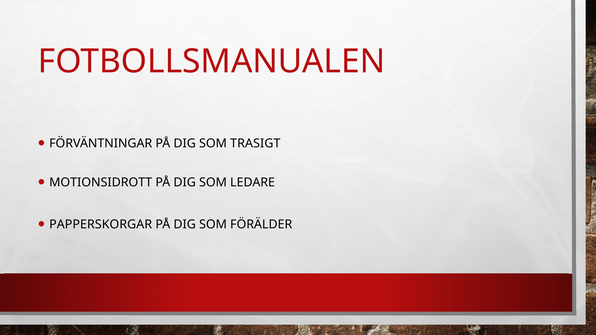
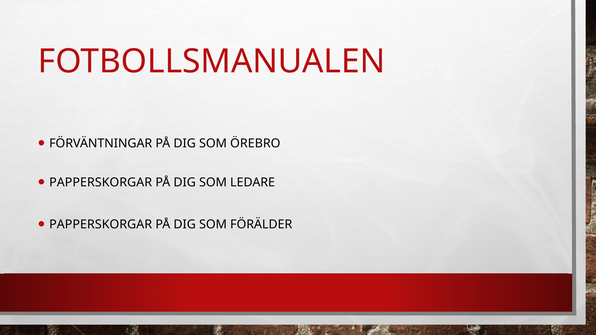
TRASIGT: TRASIGT -> ÖREBRO
MOTIONSIDROTT at (101, 183): MOTIONSIDROTT -> PAPPERSKORGAR
